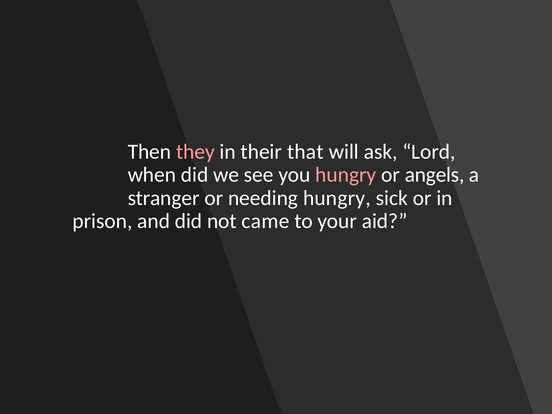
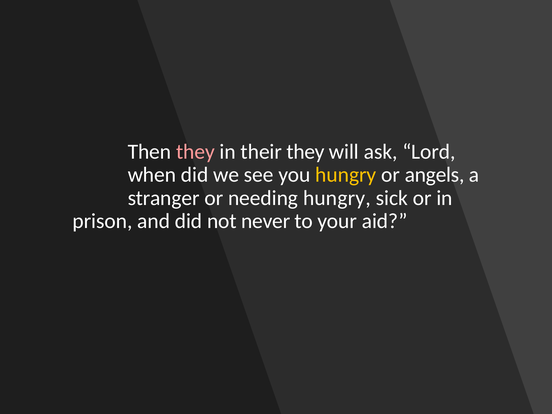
their that: that -> they
hungry at (346, 175) colour: pink -> yellow
came: came -> never
